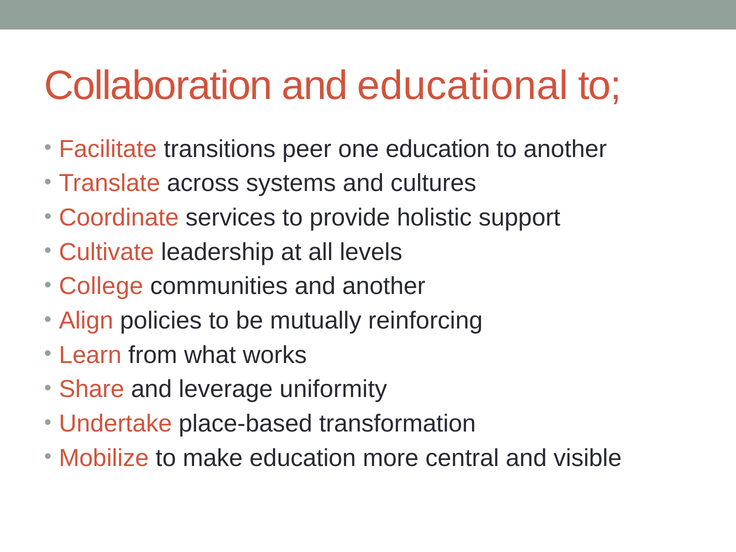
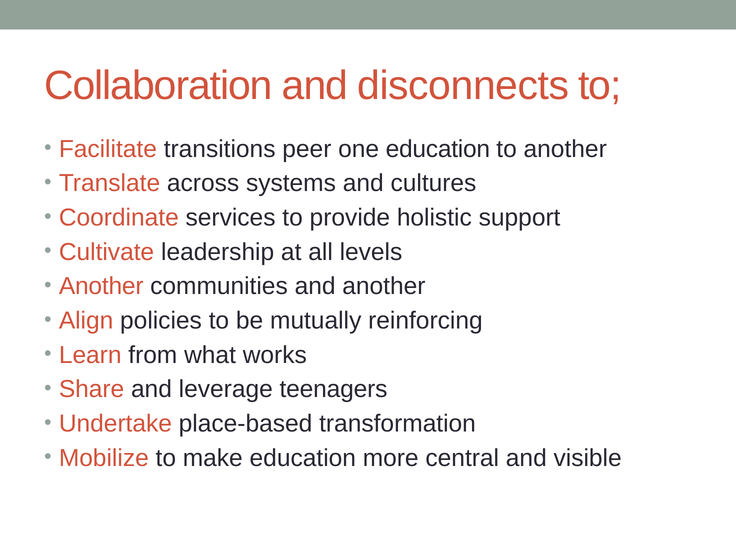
educational: educational -> disconnects
College at (101, 286): College -> Another
uniformity: uniformity -> teenagers
